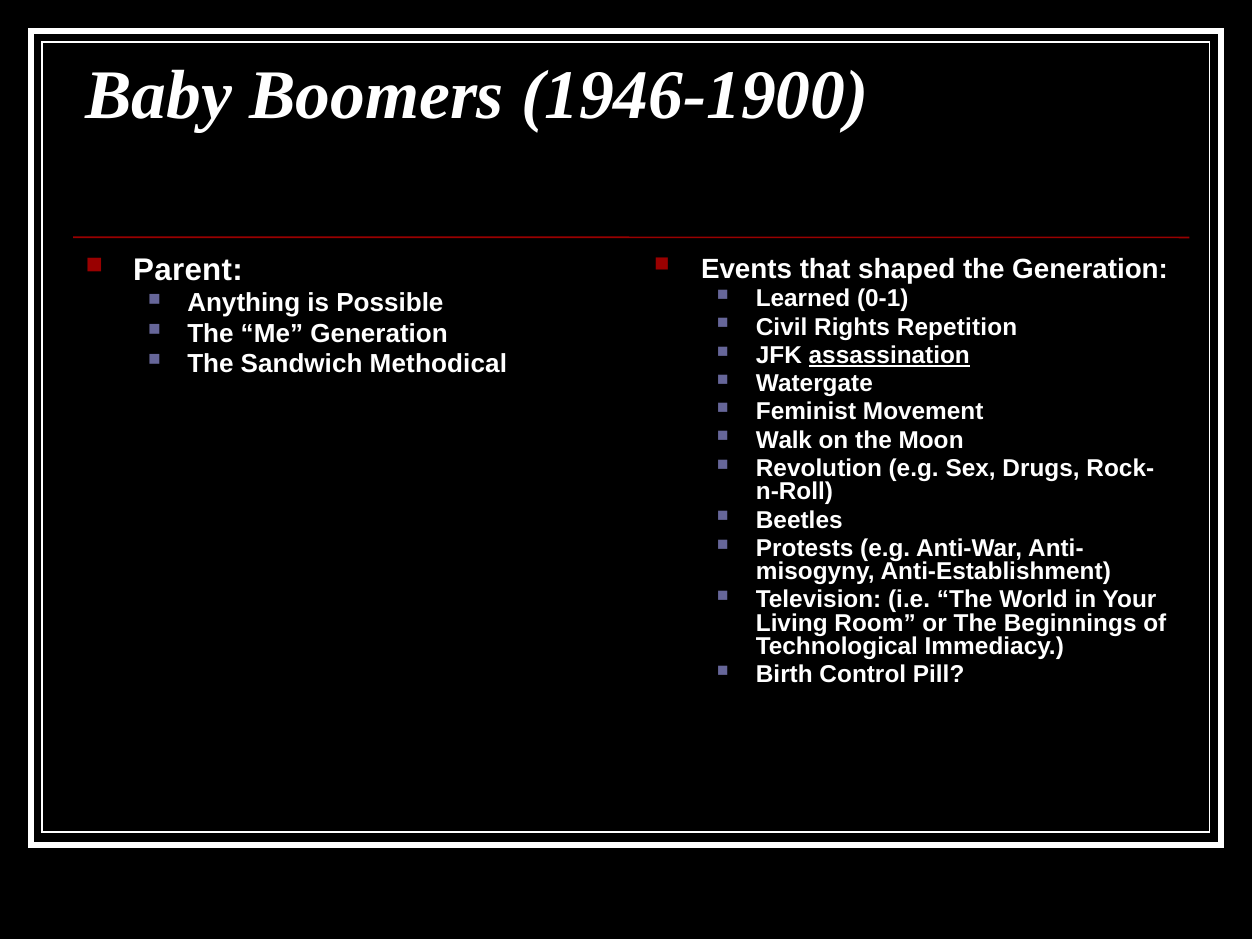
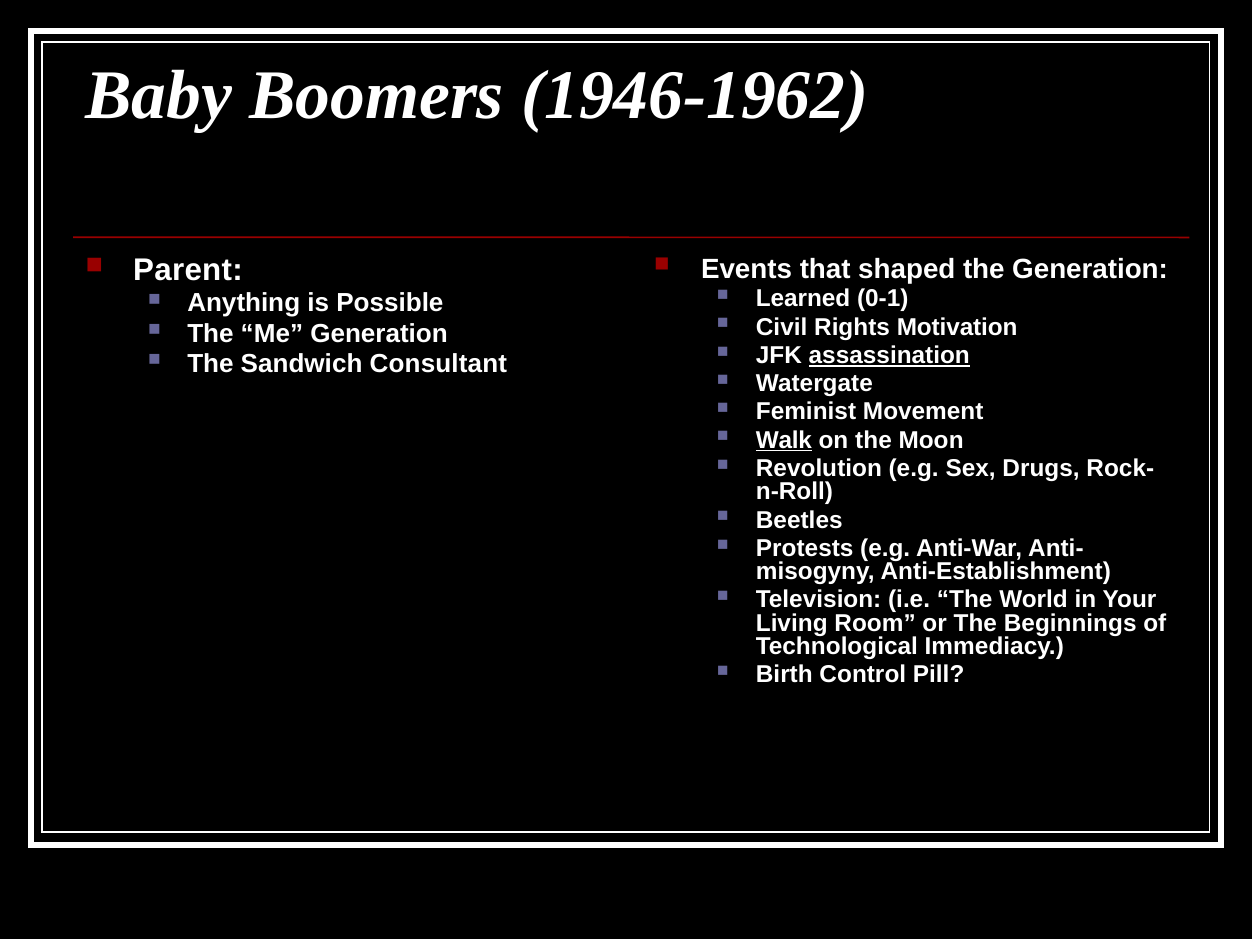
1946-1900: 1946-1900 -> 1946-1962
Repetition: Repetition -> Motivation
Methodical: Methodical -> Consultant
Walk underline: none -> present
